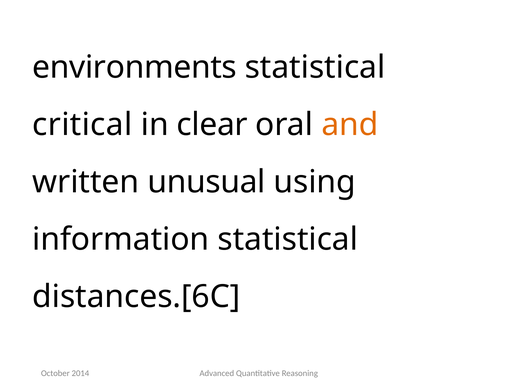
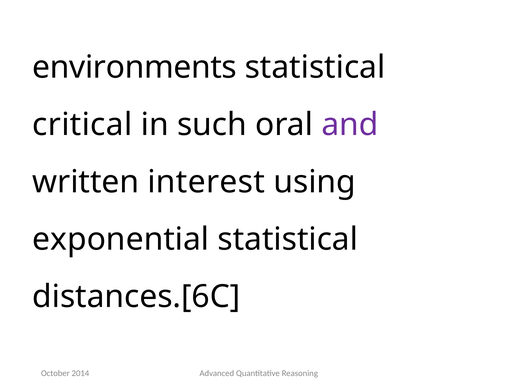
clear: clear -> such
and colour: orange -> purple
unusual: unusual -> interest
information: information -> exponential
